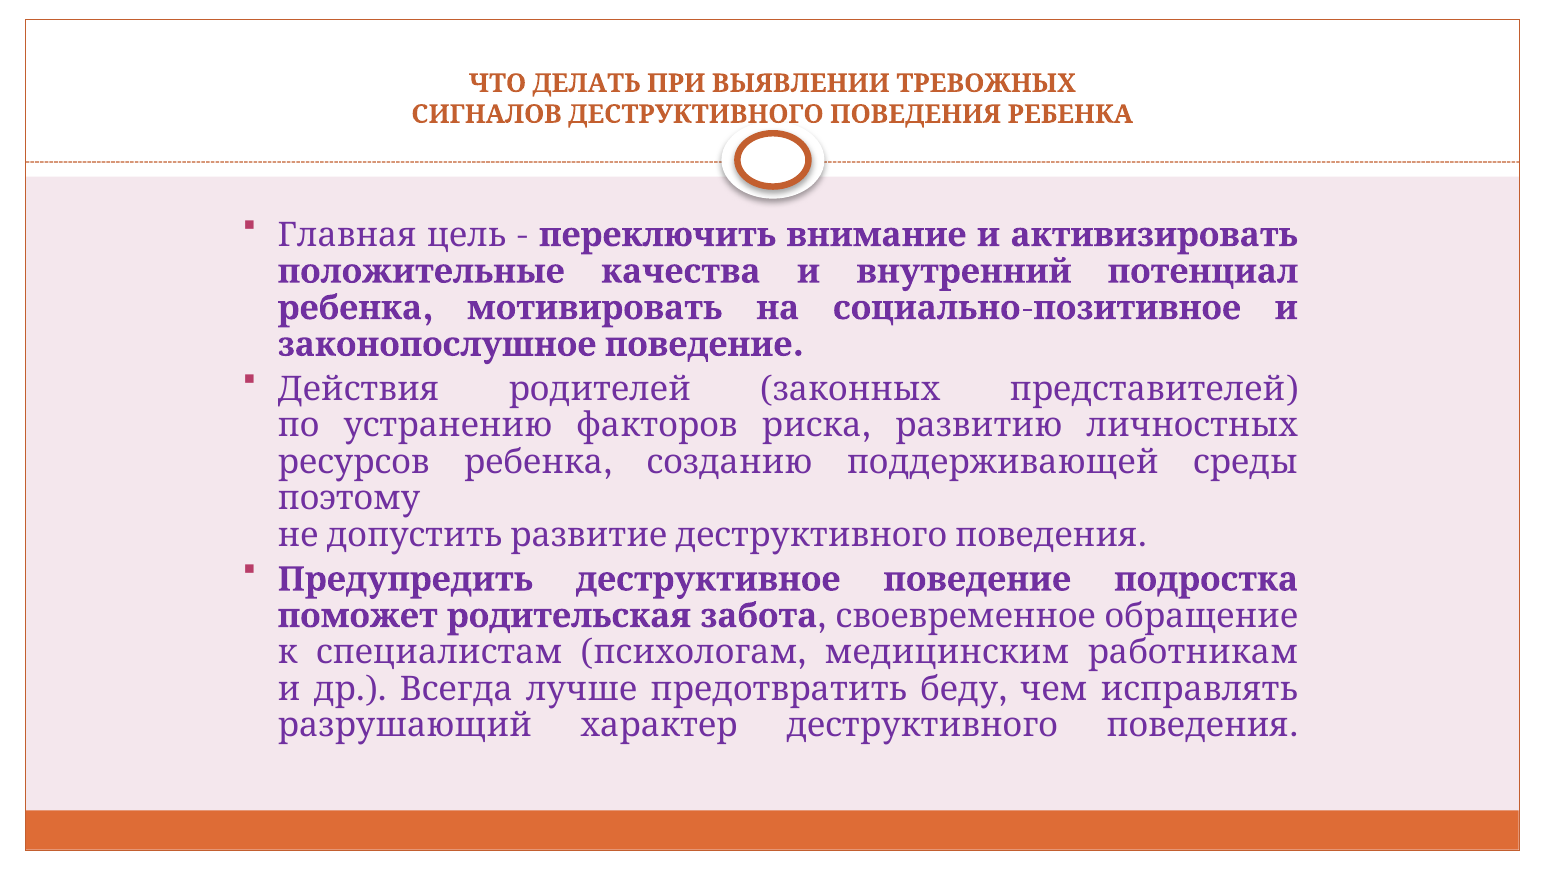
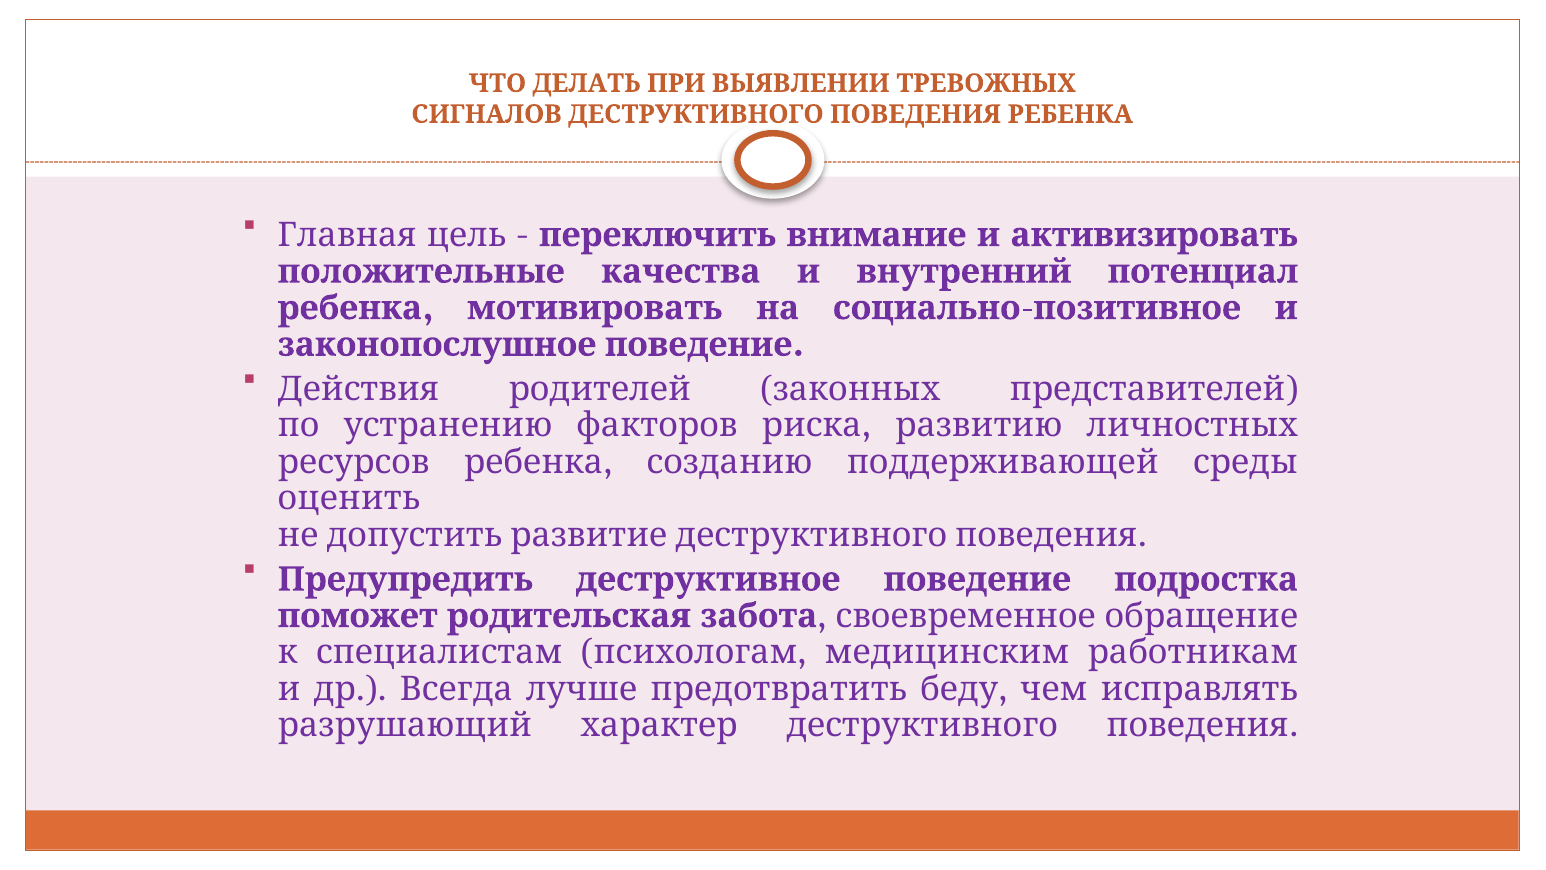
поэтому: поэтому -> оценить
